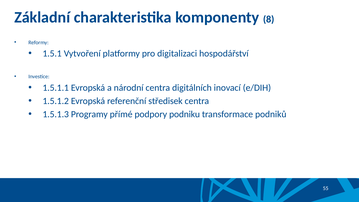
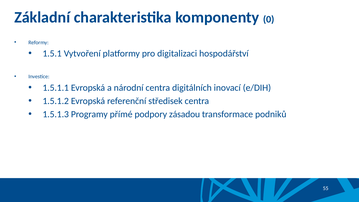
8: 8 -> 0
podniku: podniku -> zásadou
